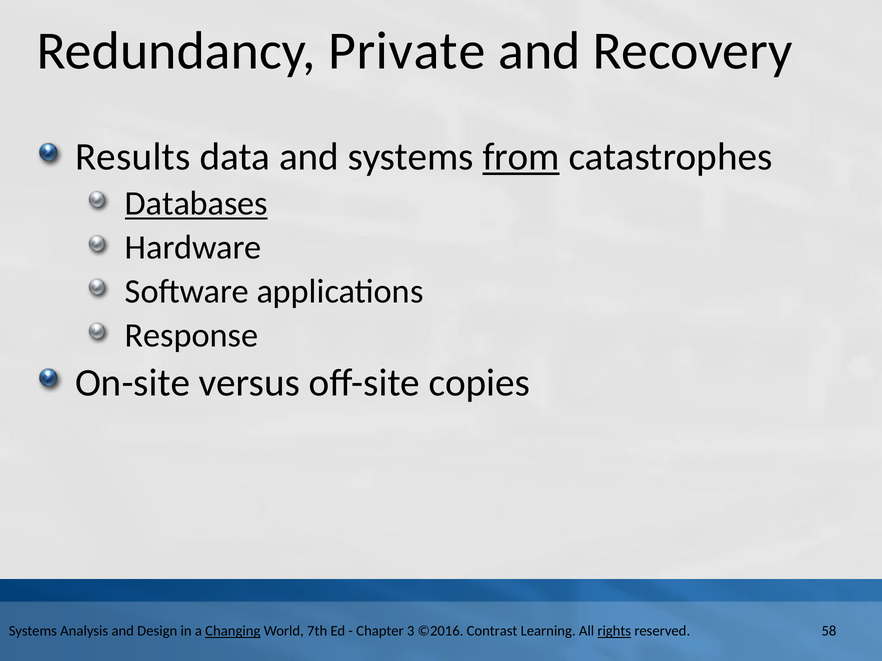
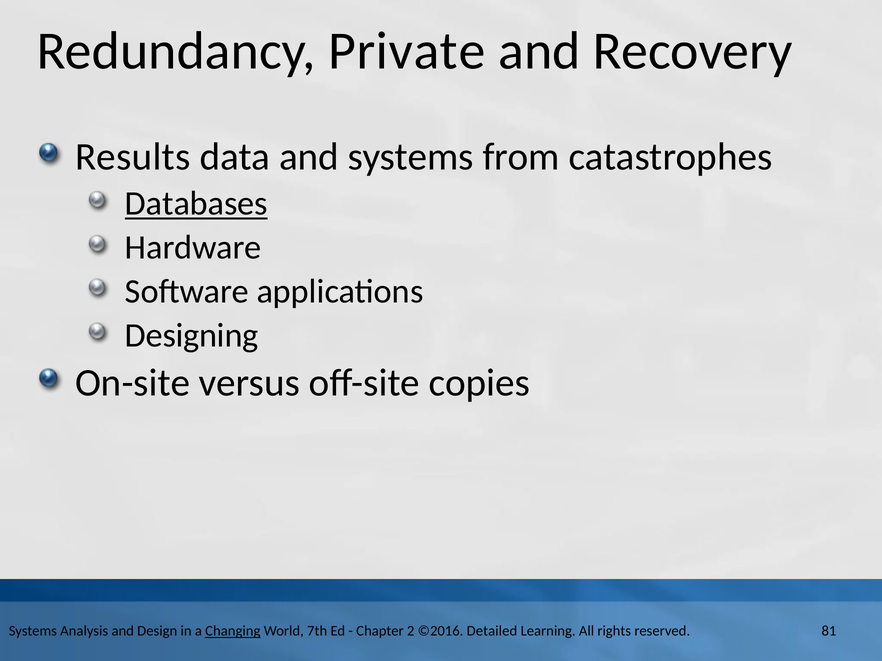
from underline: present -> none
Response: Response -> Designing
3: 3 -> 2
Contrast: Contrast -> Detailed
rights underline: present -> none
58: 58 -> 81
